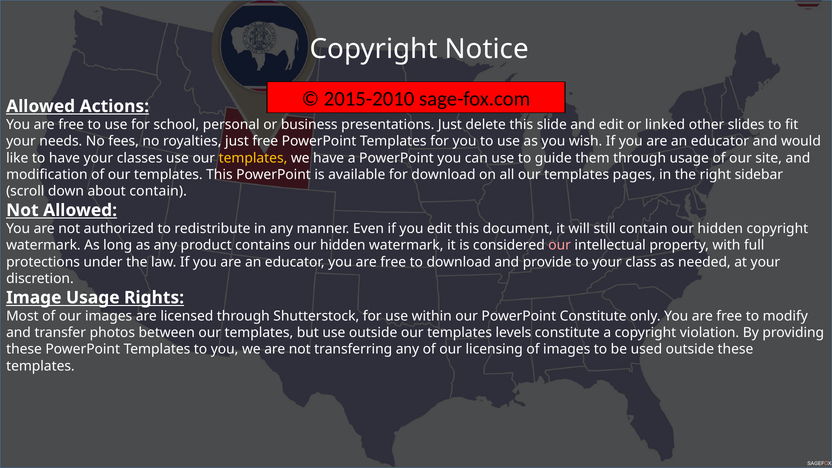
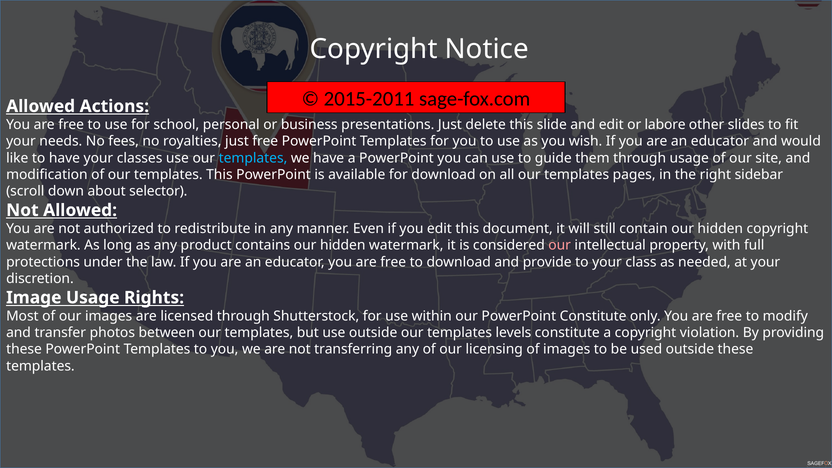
2015-2010: 2015-2010 -> 2015-2011
linked: linked -> labore
templates at (253, 158) colour: yellow -> light blue
about contain: contain -> selector
